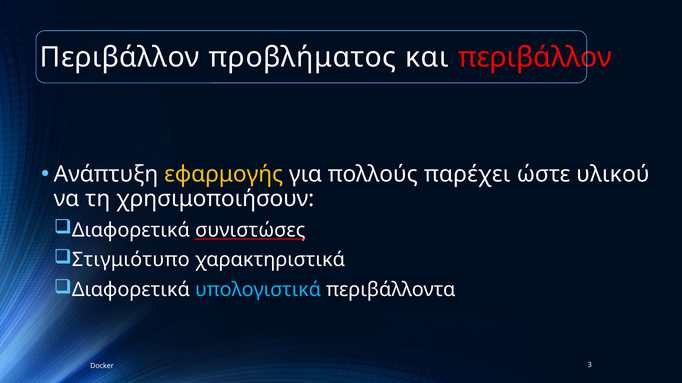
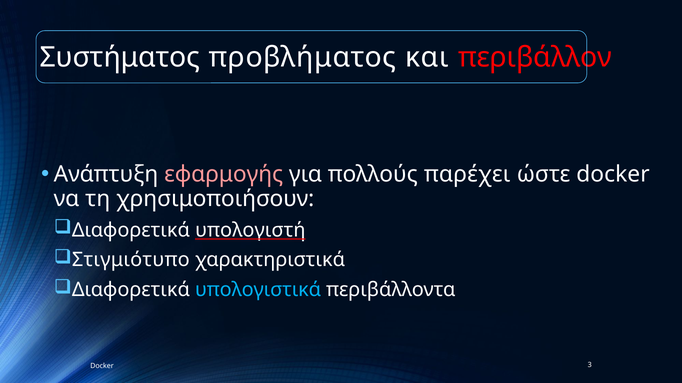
Περιβάλλον at (120, 57): Περιβάλλον -> Συστήματος
εφαρμογής colour: yellow -> pink
ώστε υλικού: υλικού -> docker
συνιστώσες: συνιστώσες -> υπολογιστή
